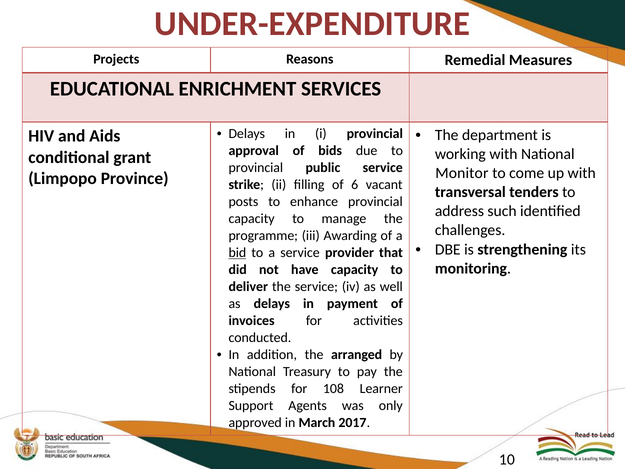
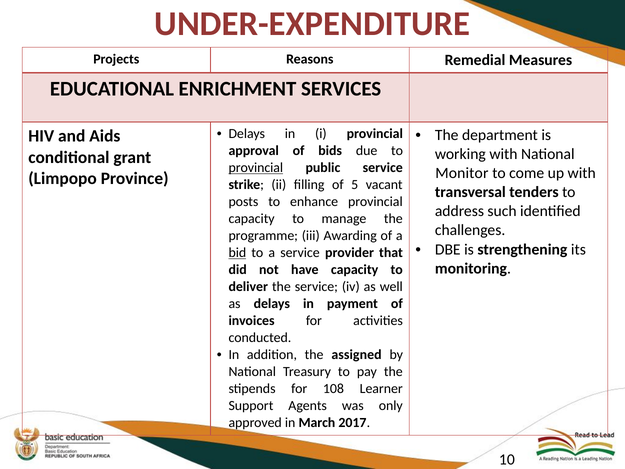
provincial at (256, 168) underline: none -> present
6: 6 -> 5
arranged: arranged -> assigned
